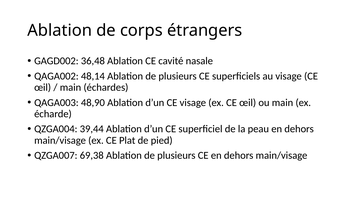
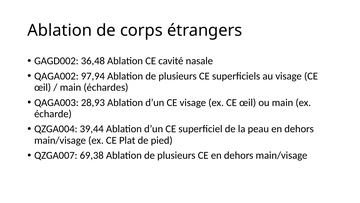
48,14: 48,14 -> 97,94
48,90: 48,90 -> 28,93
